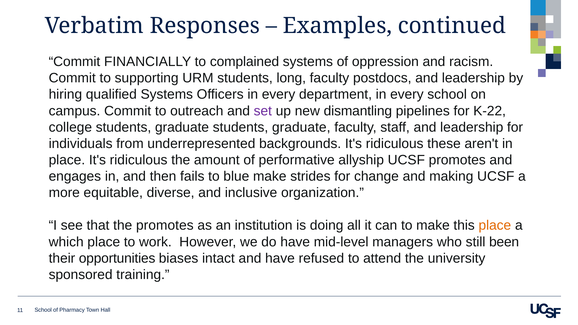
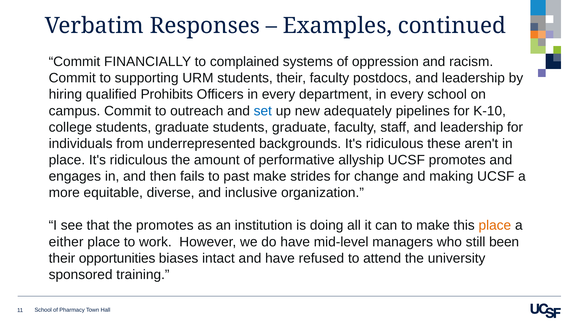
students long: long -> their
qualified Systems: Systems -> Prohibits
set colour: purple -> blue
dismantling: dismantling -> adequately
K-22: K-22 -> K-10
blue: blue -> past
which: which -> either
